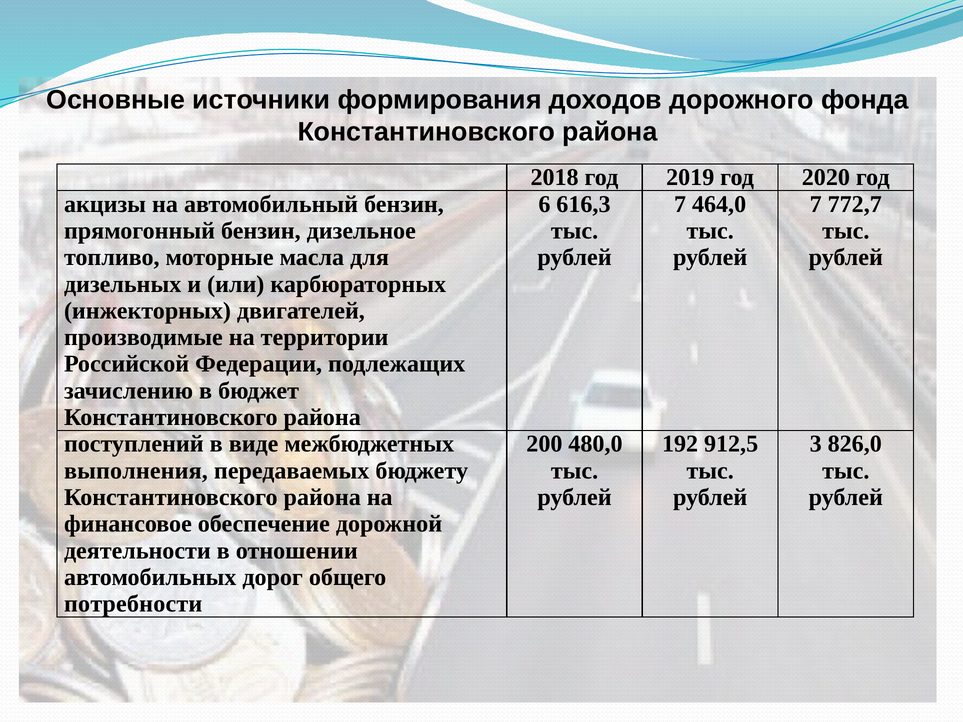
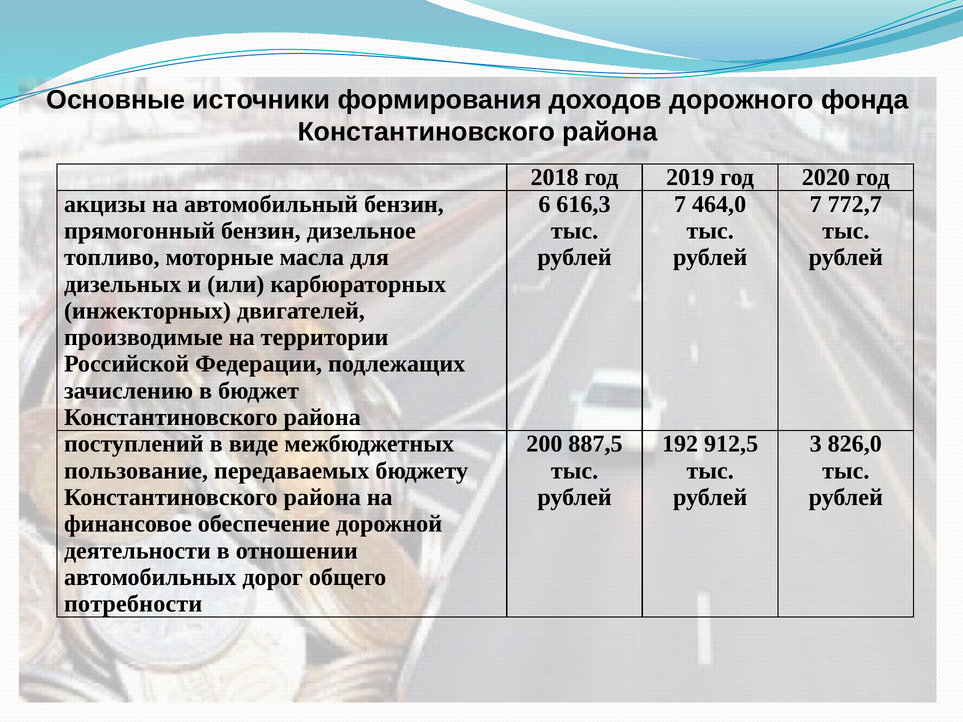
480,0: 480,0 -> 887,5
выполнения: выполнения -> пользование
